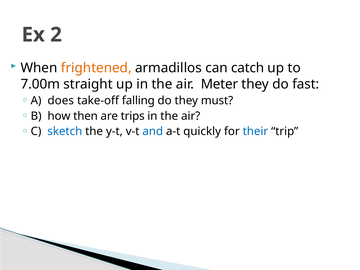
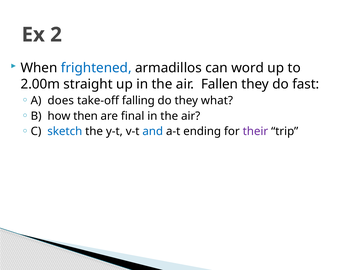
frightened colour: orange -> blue
catch: catch -> word
7.00m: 7.00m -> 2.00m
Meter: Meter -> Fallen
must: must -> what
trips: trips -> final
quickly: quickly -> ending
their colour: blue -> purple
